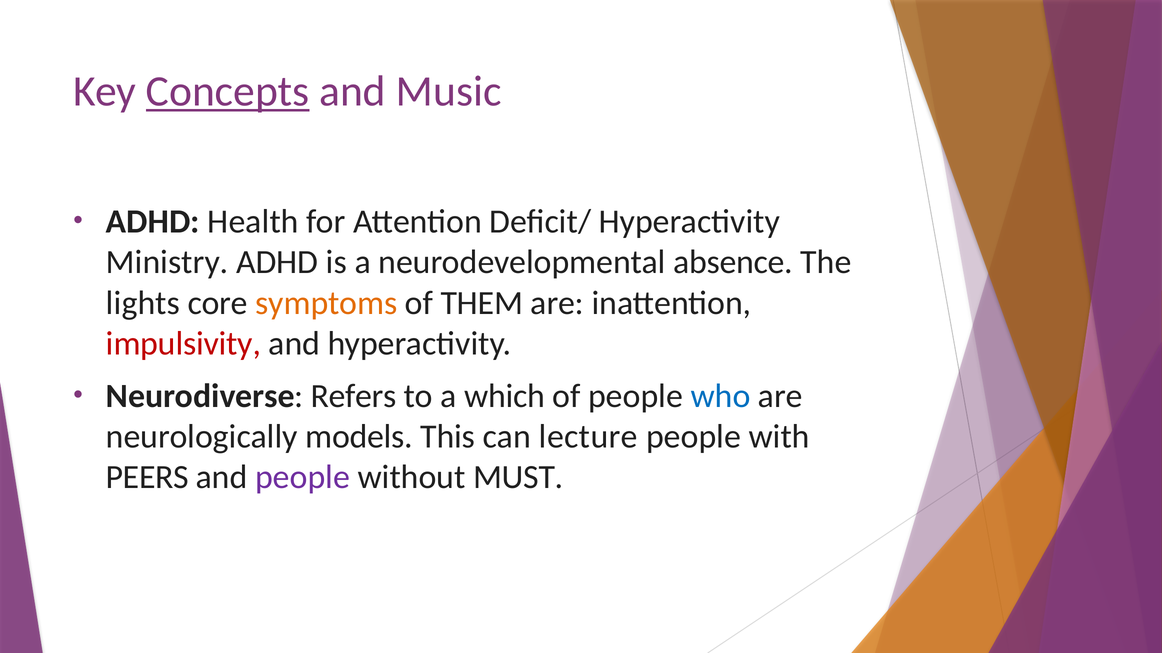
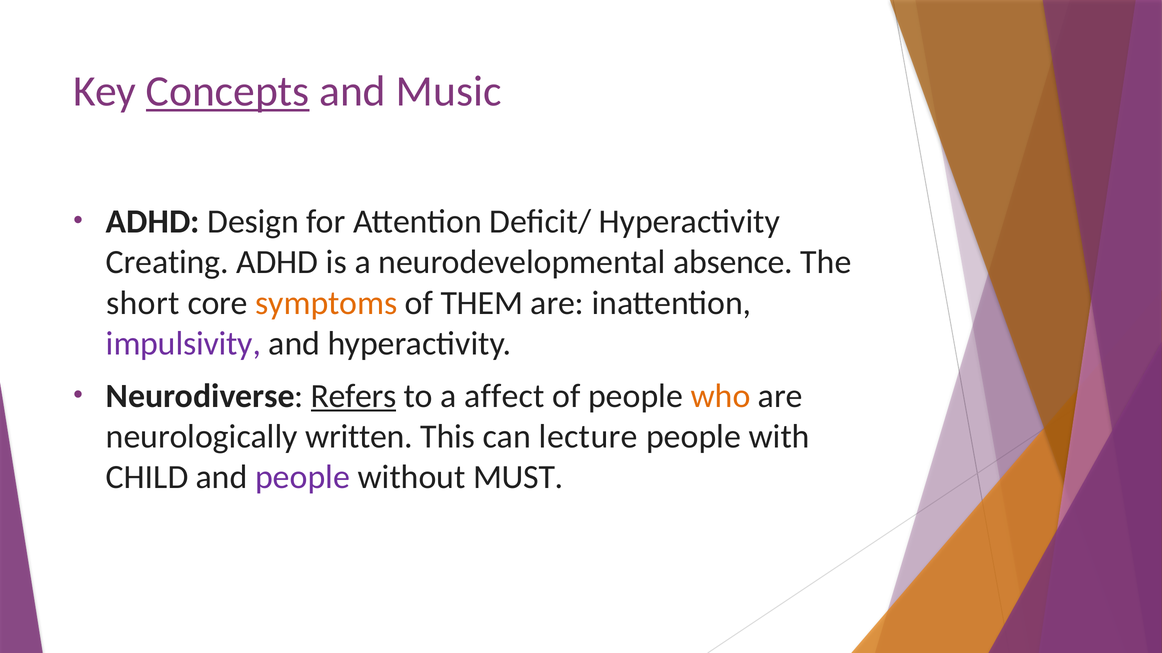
Health: Health -> Design
Ministry: Ministry -> Creating
lights: lights -> short
impulsivity colour: red -> purple
Refers underline: none -> present
which: which -> affect
who colour: blue -> orange
models: models -> written
PEERS: PEERS -> CHILD
